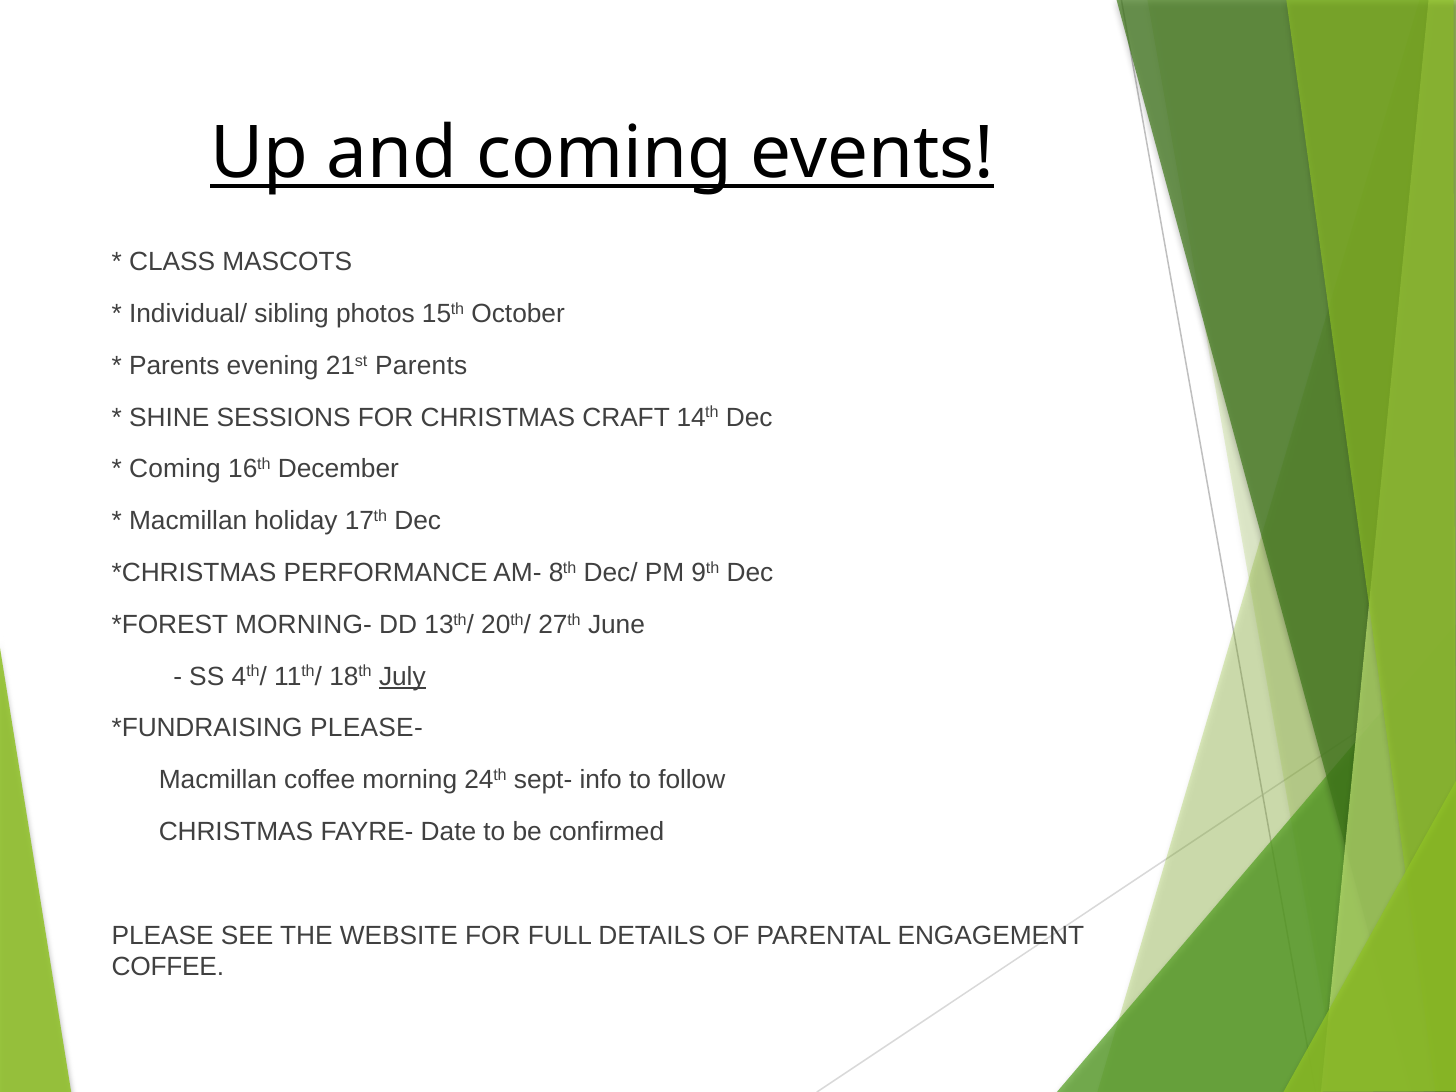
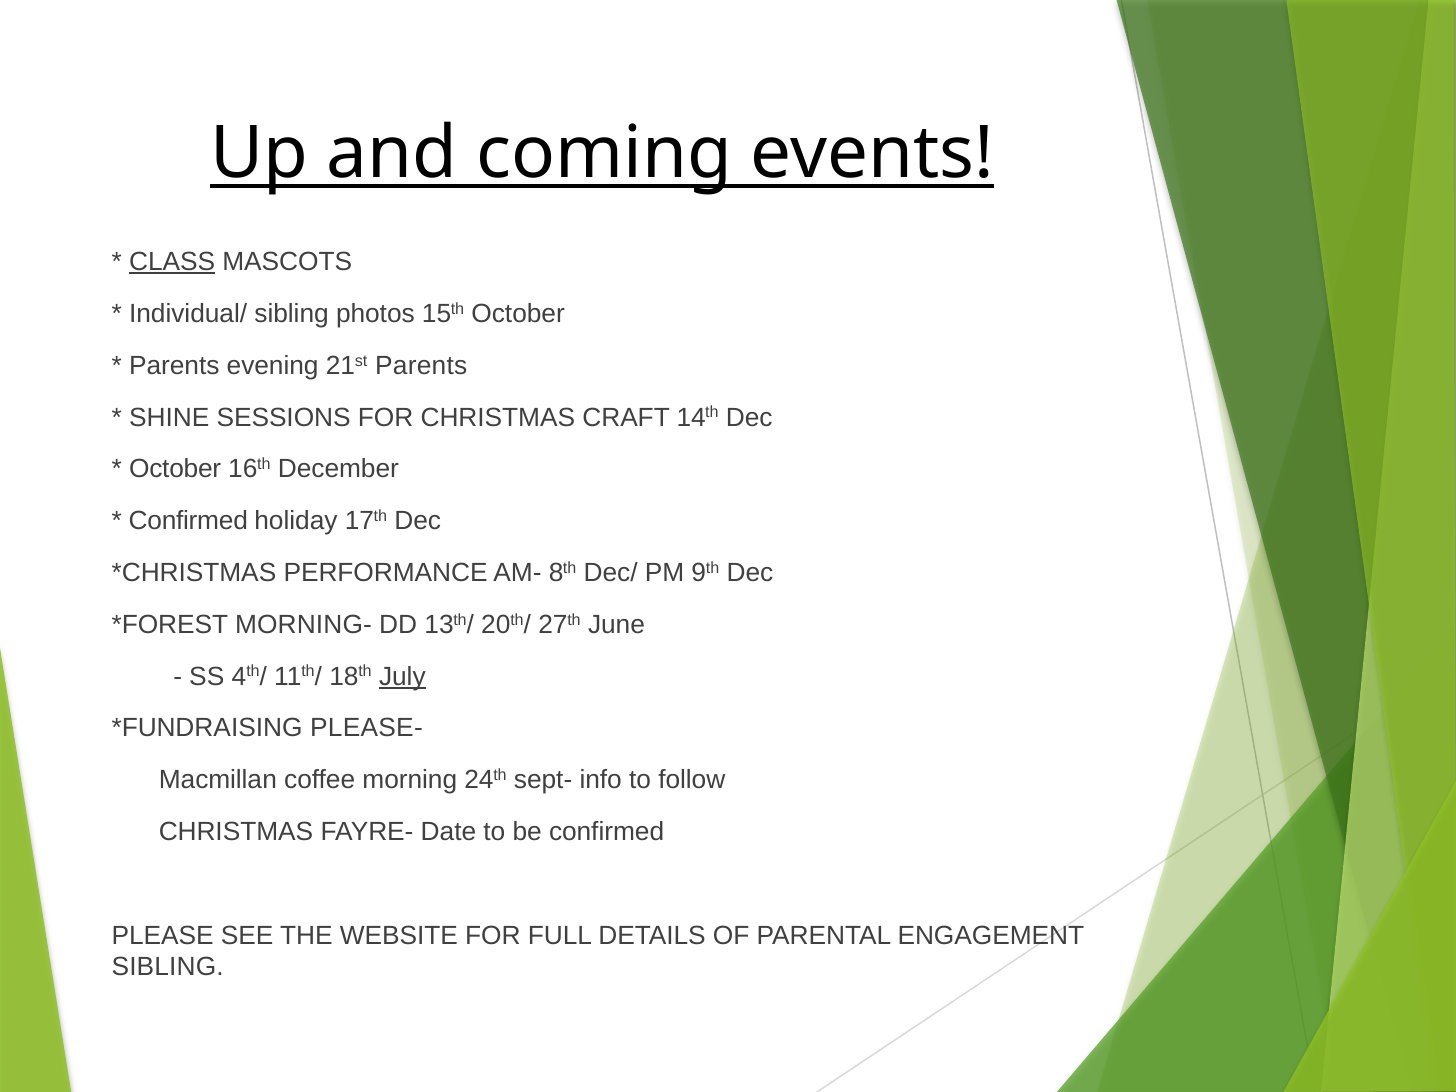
CLASS underline: none -> present
Coming at (175, 469): Coming -> October
Macmillan at (188, 521): Macmillan -> Confirmed
COFFEE at (168, 967): COFFEE -> SIBLING
